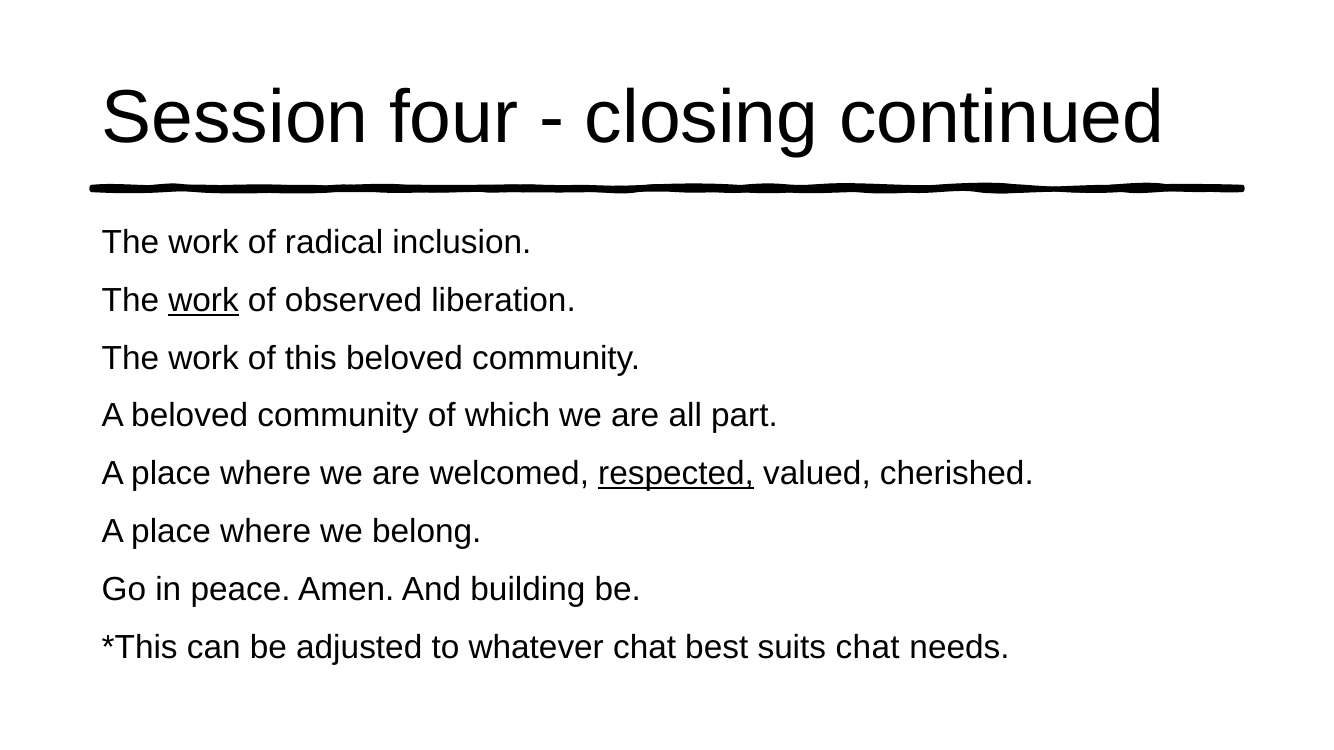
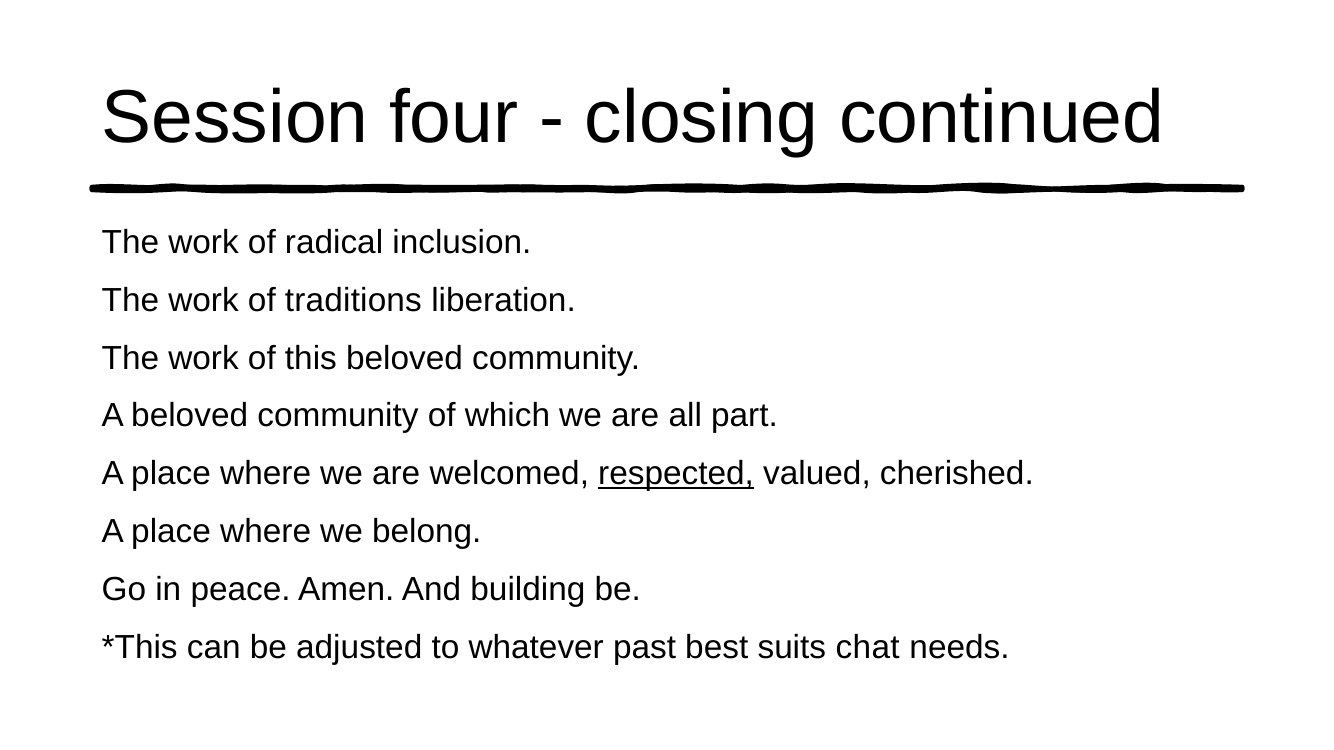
work at (204, 300) underline: present -> none
observed: observed -> traditions
whatever chat: chat -> past
